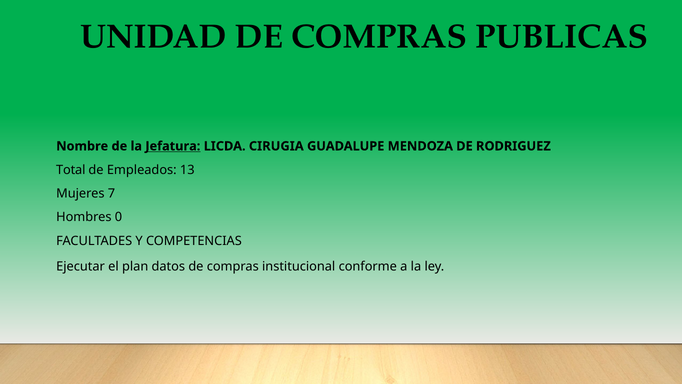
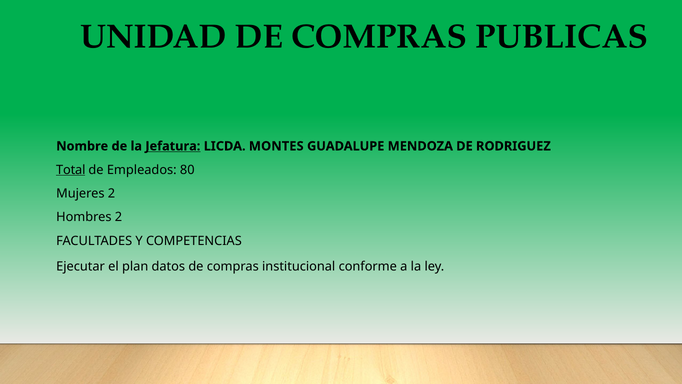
CIRUGIA: CIRUGIA -> MONTES
Total underline: none -> present
13: 13 -> 80
Mujeres 7: 7 -> 2
Hombres 0: 0 -> 2
